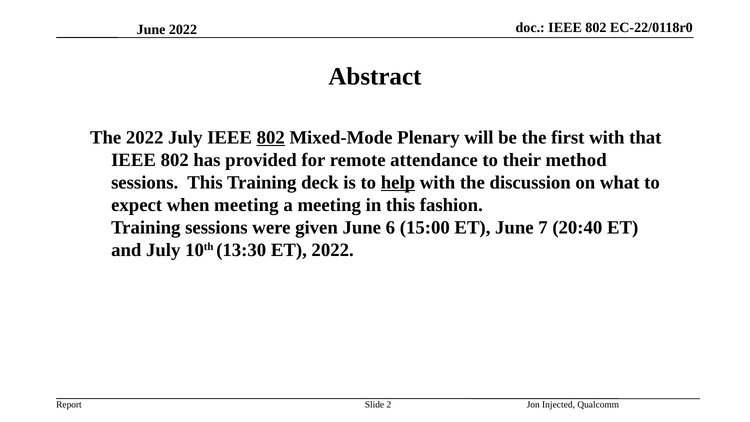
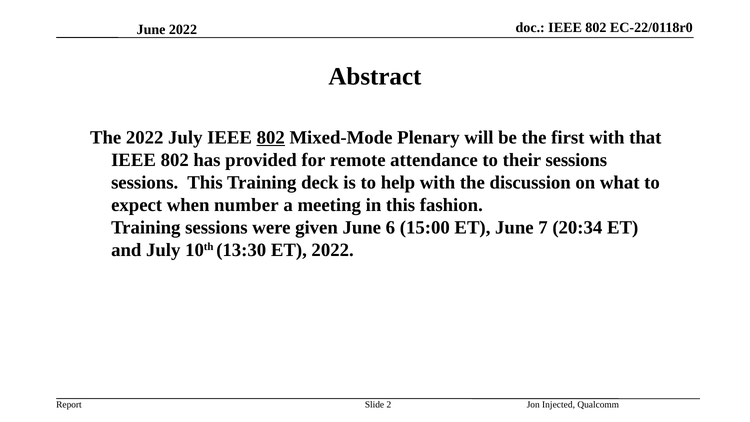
their method: method -> sessions
help underline: present -> none
when meeting: meeting -> number
20:40: 20:40 -> 20:34
